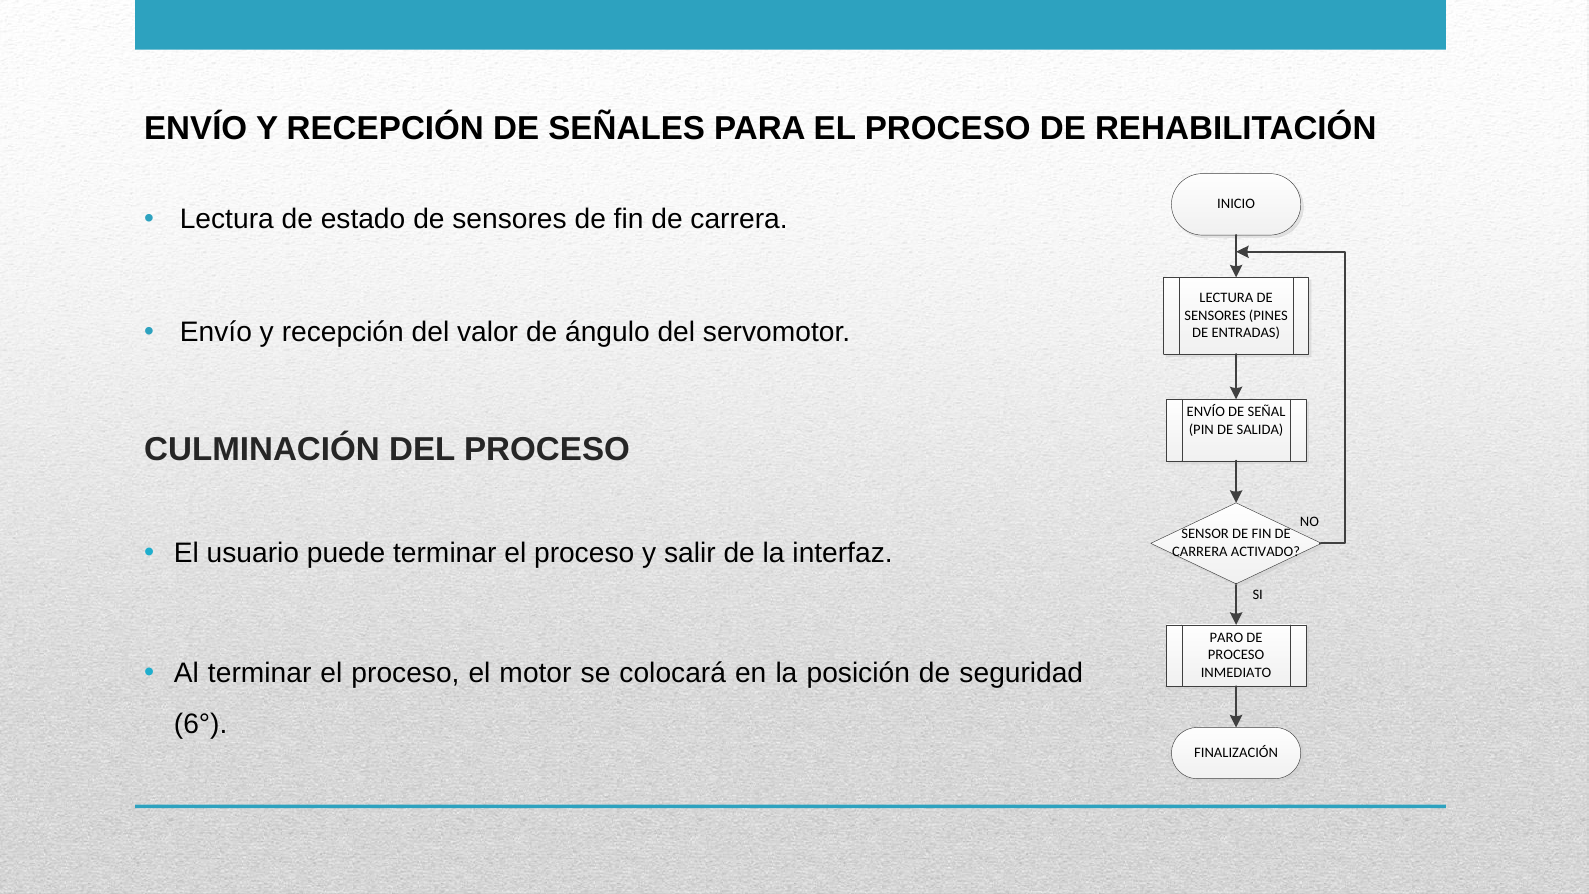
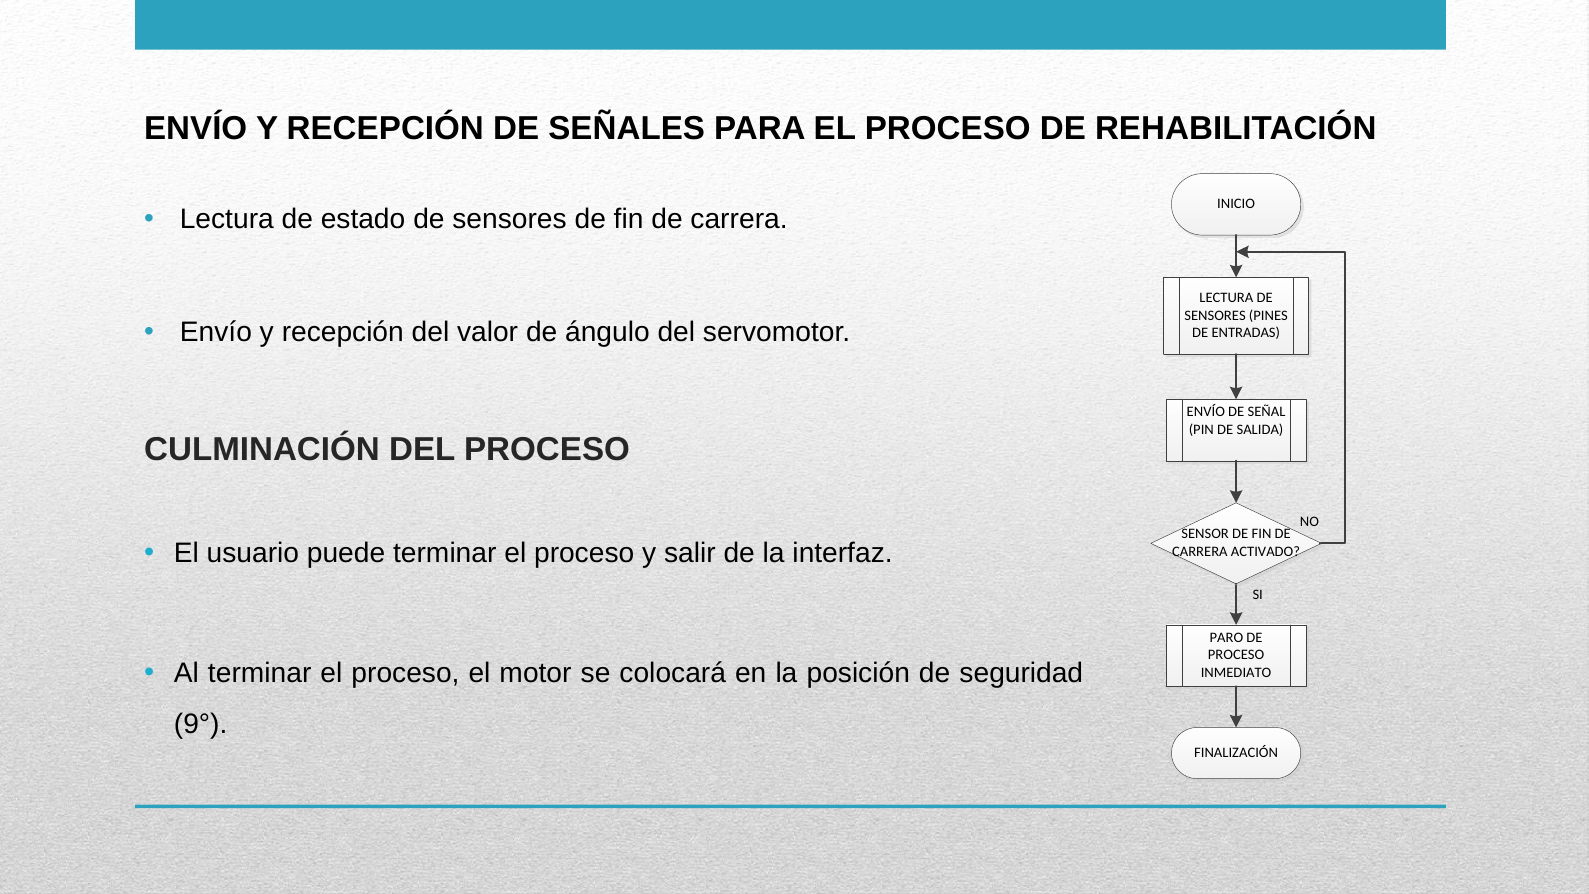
6°: 6° -> 9°
